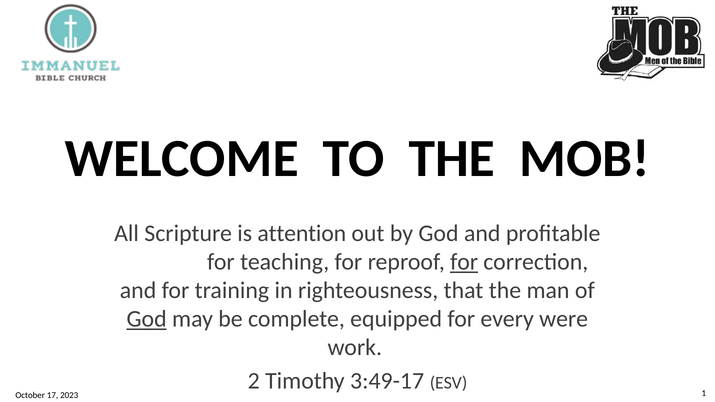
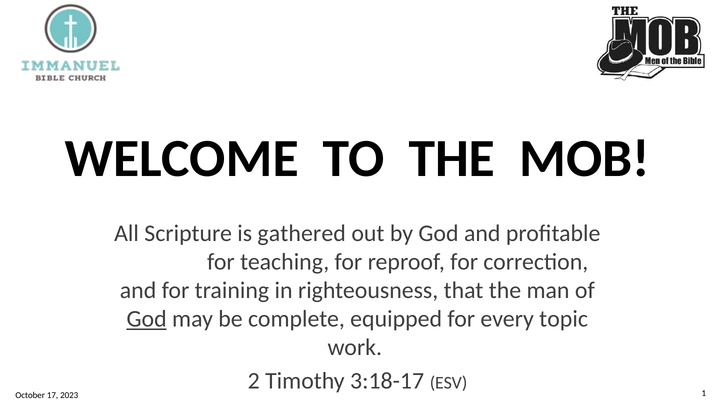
attention: attention -> gathered
for at (464, 262) underline: present -> none
were: were -> topic
3:49-17: 3:49-17 -> 3:18-17
